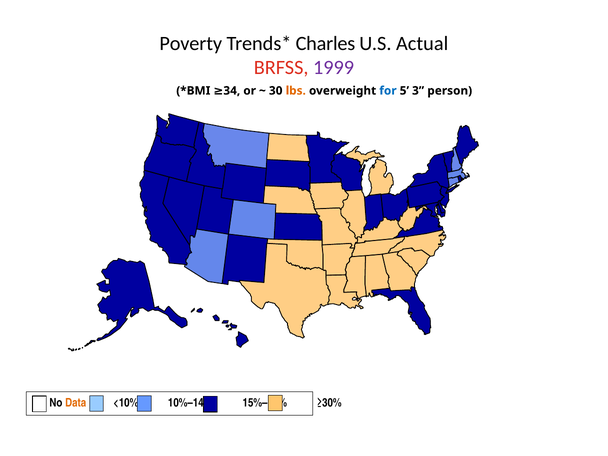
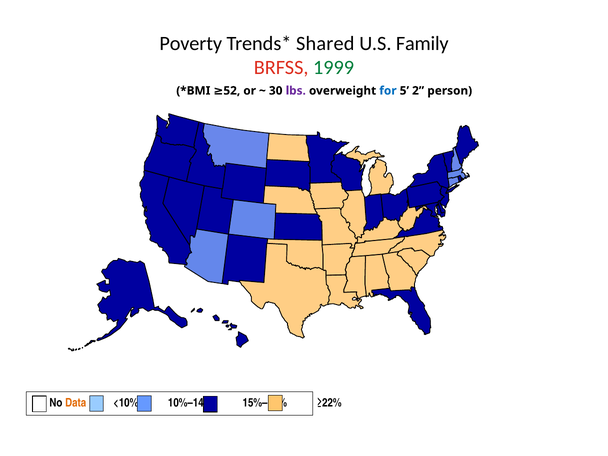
Charles: Charles -> Shared
Actual: Actual -> Family
1999 colour: purple -> green
34: 34 -> 52
lbs colour: orange -> purple
3: 3 -> 2
≥30%: ≥30% -> ≥22%
